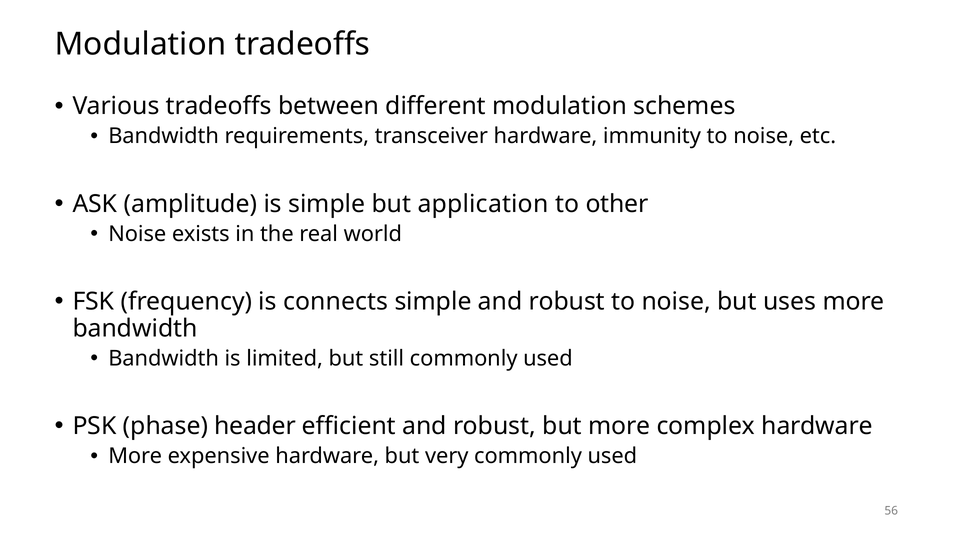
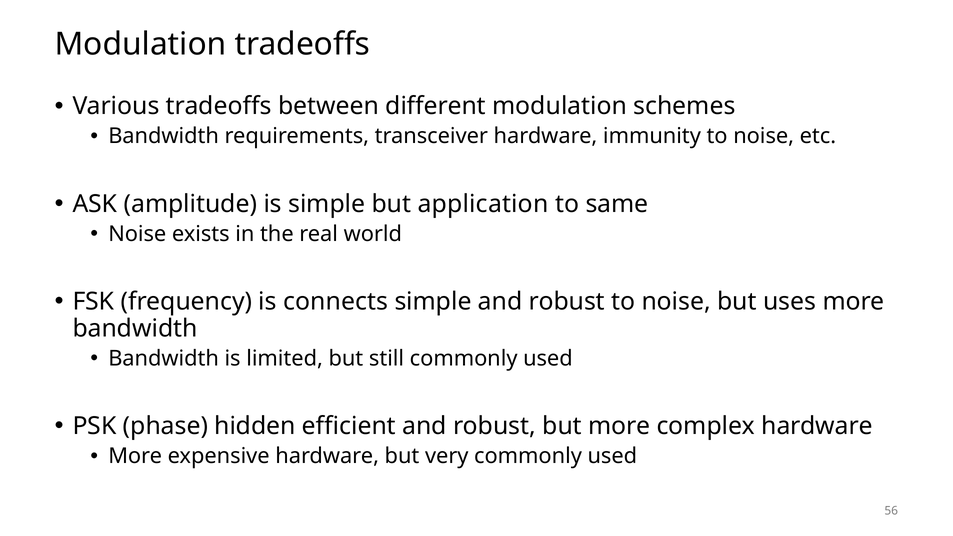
other: other -> same
header: header -> hidden
